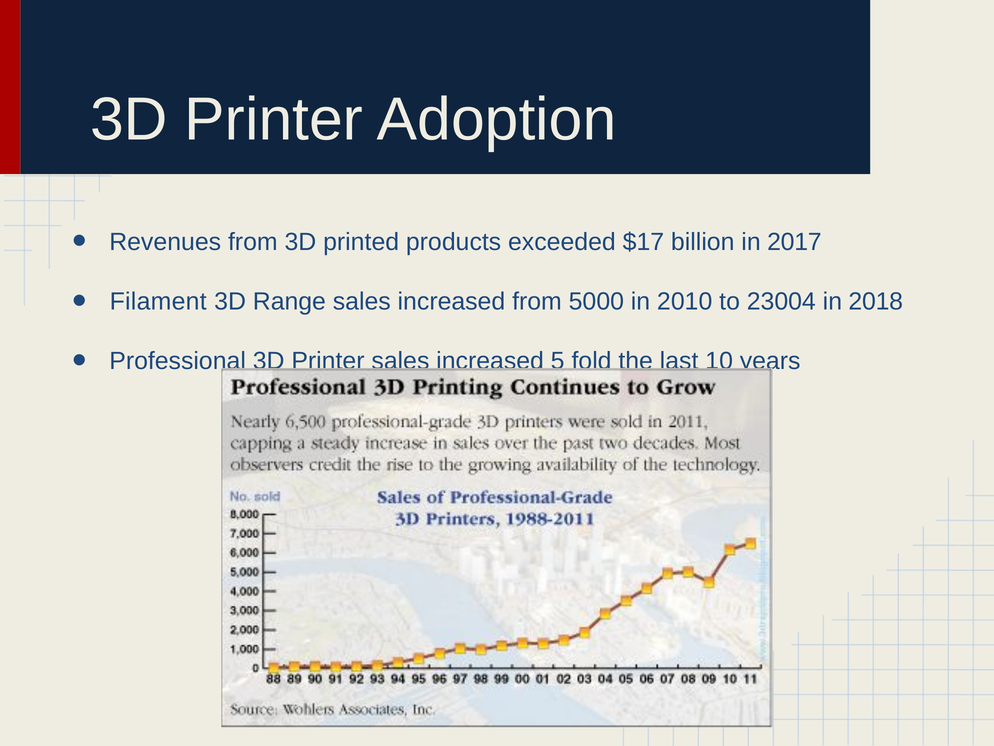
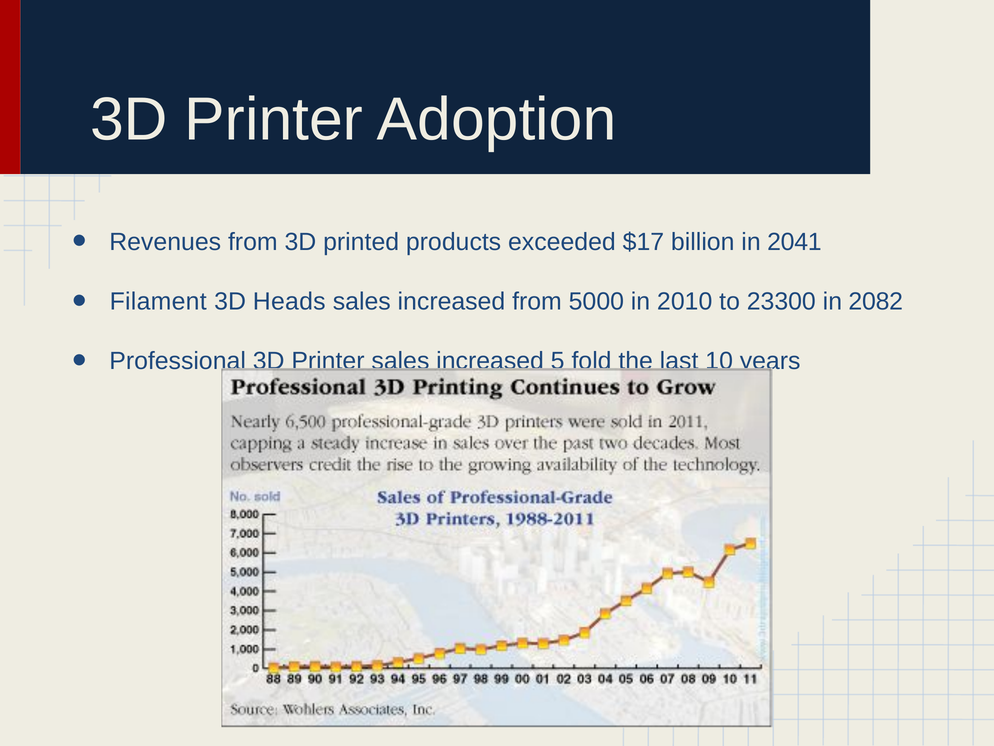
2017: 2017 -> 2041
Range: Range -> Heads
23004: 23004 -> 23300
2018: 2018 -> 2082
